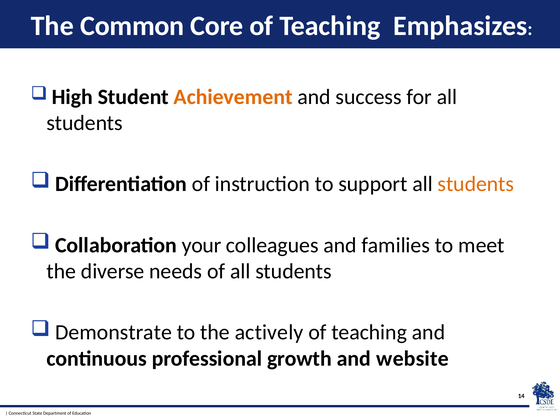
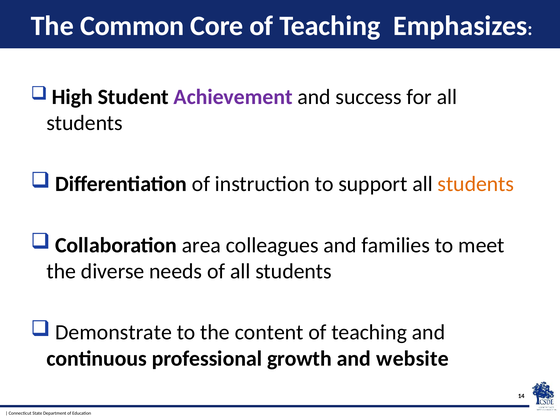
Achievement colour: orange -> purple
your: your -> area
actively: actively -> content
